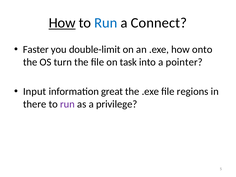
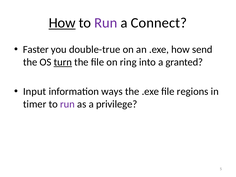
Run at (106, 23) colour: blue -> purple
double-limit: double-limit -> double-true
onto: onto -> send
turn underline: none -> present
task: task -> ring
pointer: pointer -> granted
great: great -> ways
there: there -> timer
